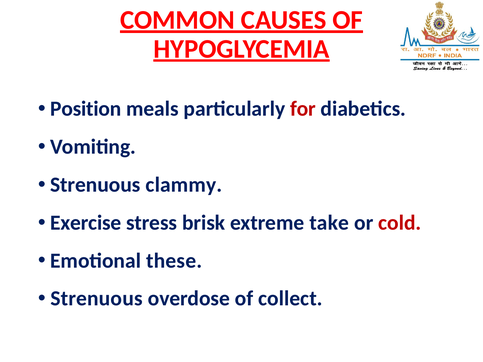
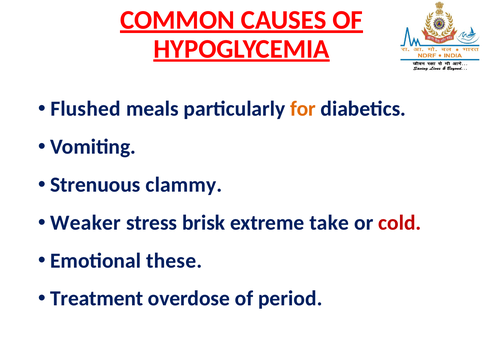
Position: Position -> Flushed
for colour: red -> orange
Exercise: Exercise -> Weaker
Strenuous at (97, 299): Strenuous -> Treatment
collect: collect -> period
